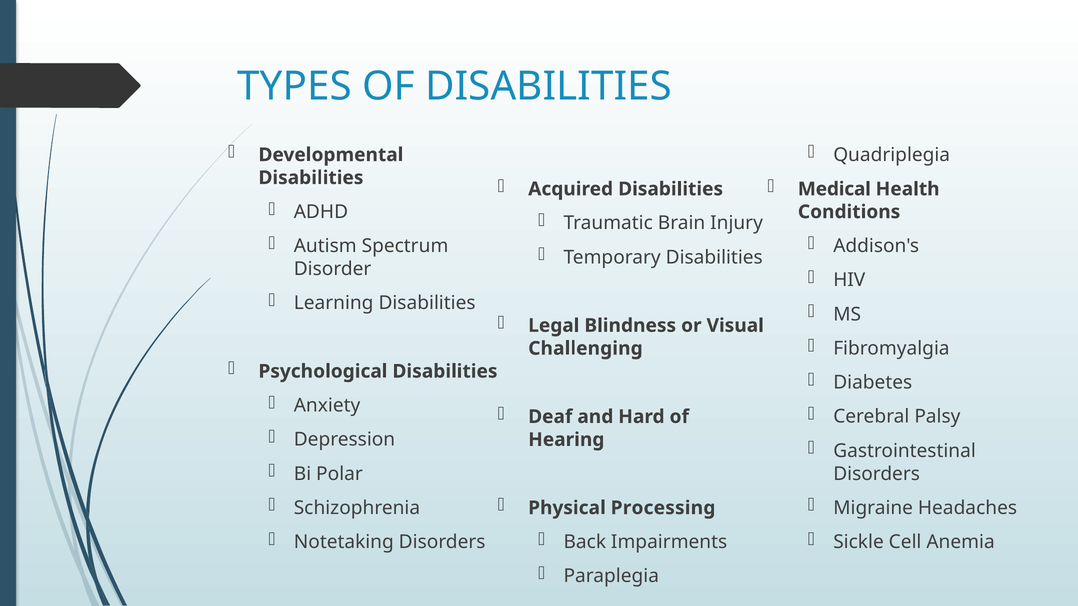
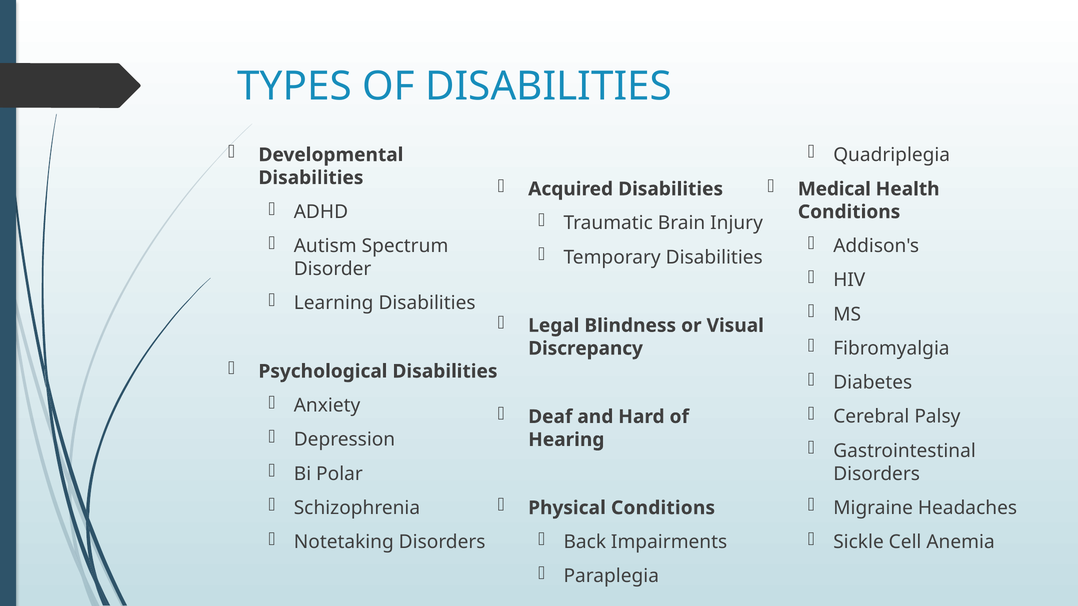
Challenging: Challenging -> Discrepancy
Physical Processing: Processing -> Conditions
